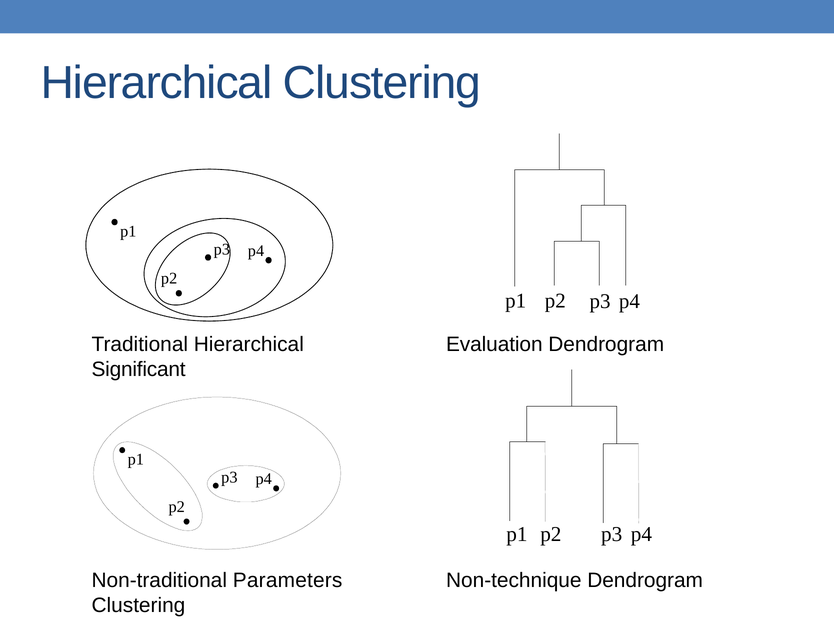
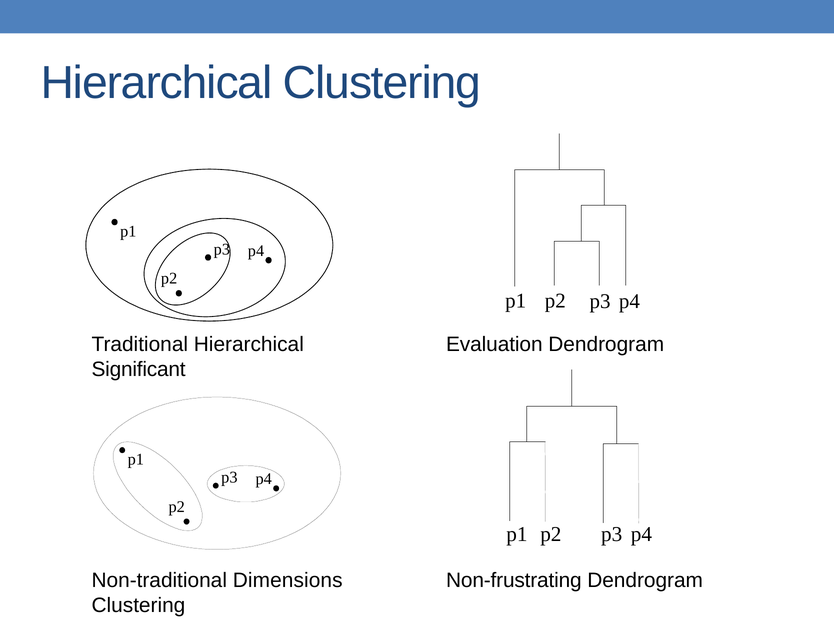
Parameters: Parameters -> Dimensions
Non-technique: Non-technique -> Non-frustrating
